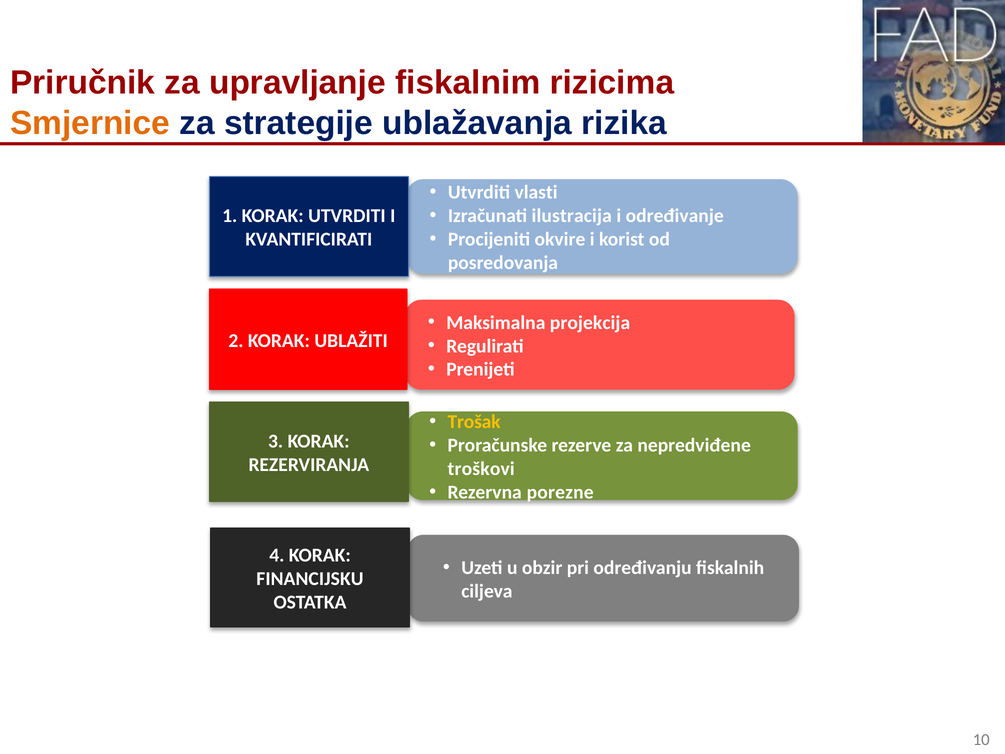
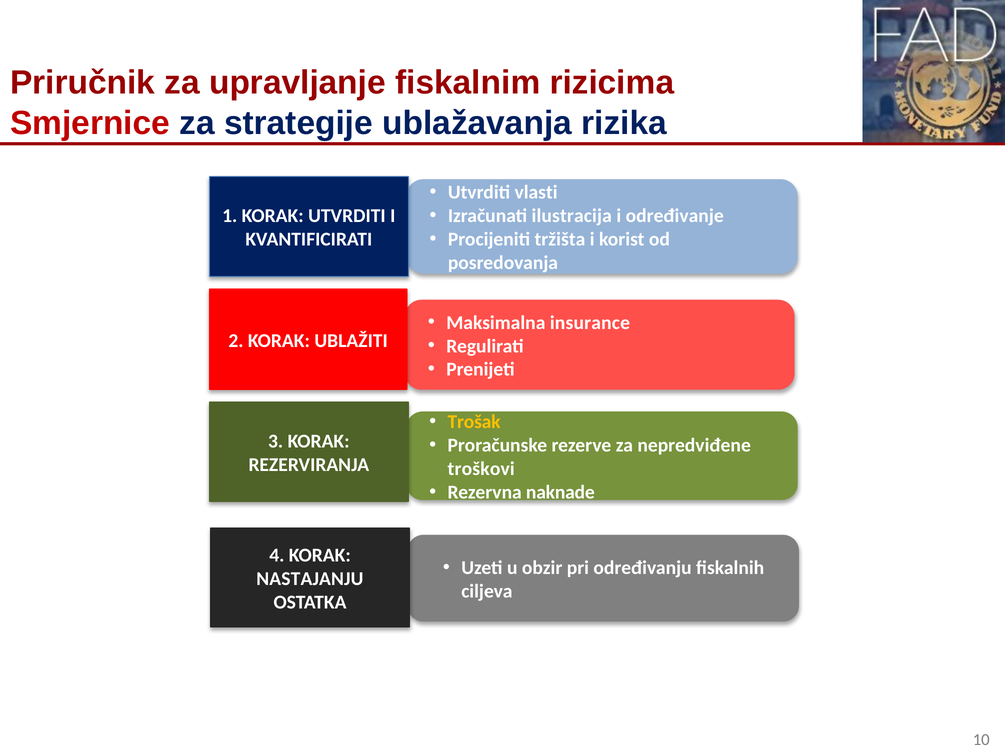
Smjernice colour: orange -> red
okvire: okvire -> tržišta
projekcija: projekcija -> insurance
porezne: porezne -> naknade
FINANCIJSKU: FINANCIJSKU -> NASTAJANJU
